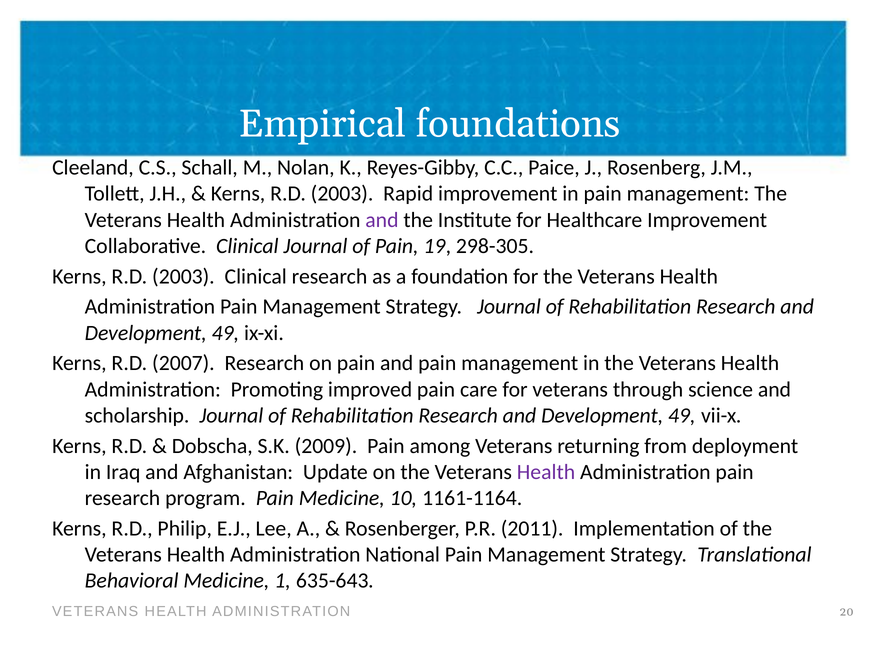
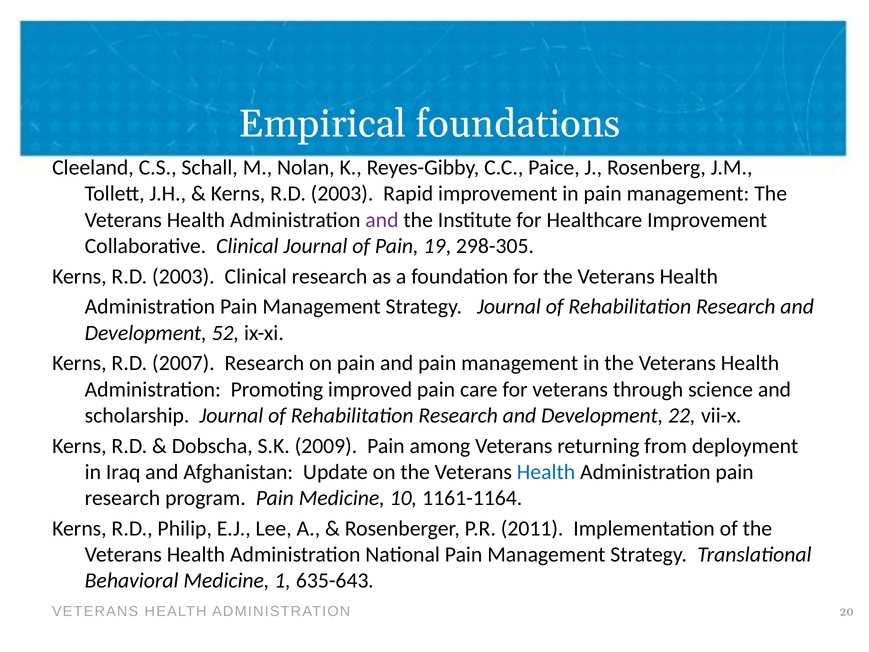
49 at (225, 333): 49 -> 52
49 at (682, 415): 49 -> 22
Health at (546, 472) colour: purple -> blue
